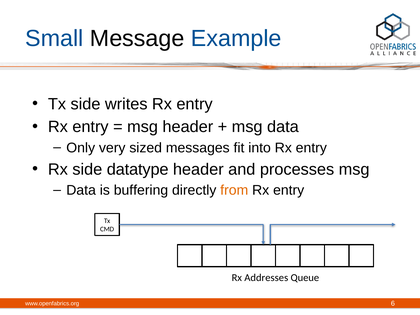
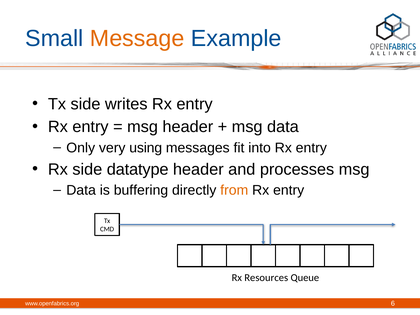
Message colour: black -> orange
sized: sized -> using
Addresses: Addresses -> Resources
